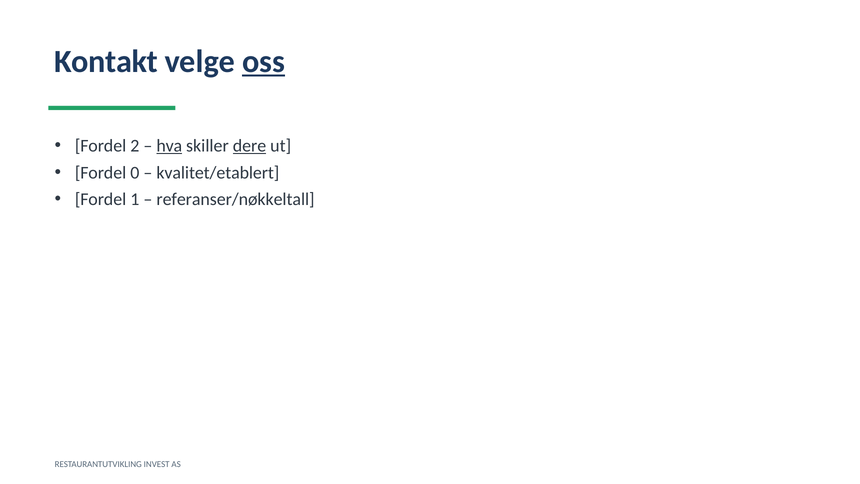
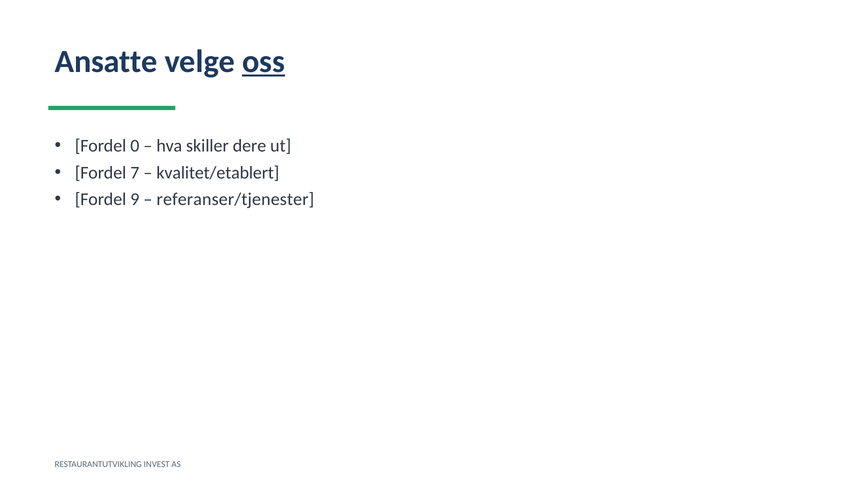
Kontakt: Kontakt -> Ansatte
2: 2 -> 0
hva underline: present -> none
dere underline: present -> none
0: 0 -> 7
1: 1 -> 9
referanser/nøkkeltall: referanser/nøkkeltall -> referanser/tjenester
